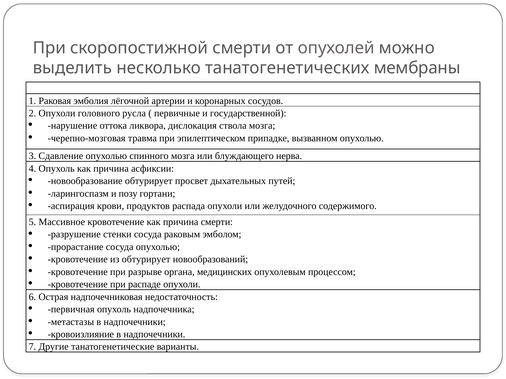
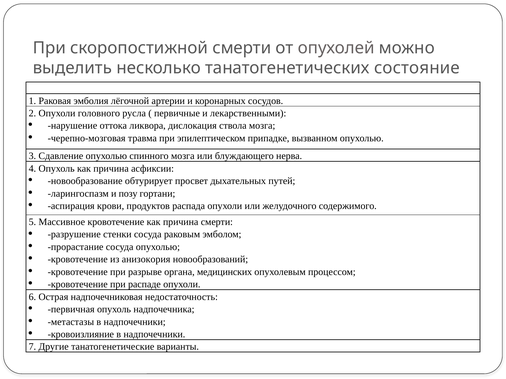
мембраны: мембраны -> состояние
государственной: государственной -> лекарственными
из обтурирует: обтурирует -> анизокория
